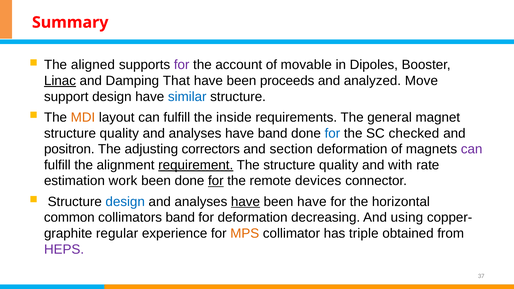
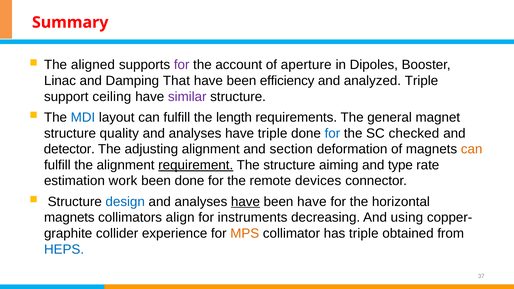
movable: movable -> aperture
Linac underline: present -> none
proceeds: proceeds -> efficiency
analyzed Move: Move -> Triple
support design: design -> ceiling
similar colour: blue -> purple
MDI colour: orange -> blue
inside: inside -> length
have band: band -> triple
positron: positron -> detector
adjusting correctors: correctors -> alignment
can at (472, 149) colour: purple -> orange
The structure quality: quality -> aiming
with: with -> type
for at (216, 181) underline: present -> none
common at (69, 218): common -> magnets
collimators band: band -> align
for deformation: deformation -> instruments
regular: regular -> collider
HEPS colour: purple -> blue
